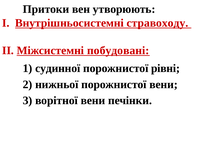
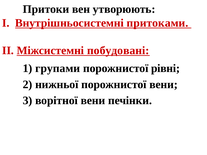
стравоходу: стравоходу -> притоками
судинної: судинної -> групами
